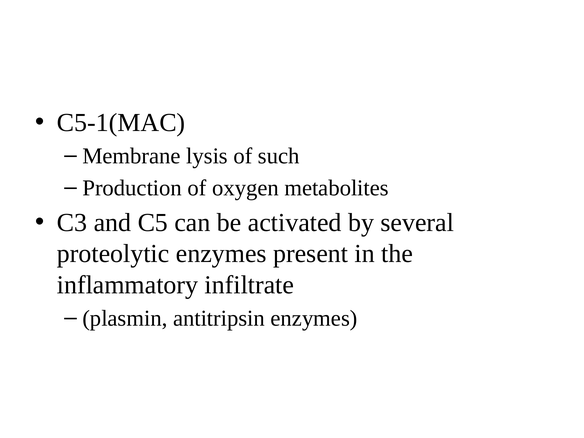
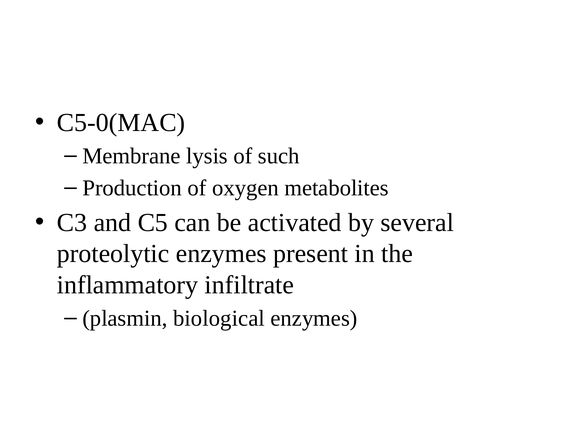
C5-1(MAC: C5-1(MAC -> C5-0(MAC
antitripsin: antitripsin -> biological
